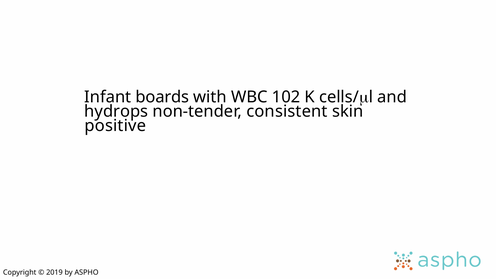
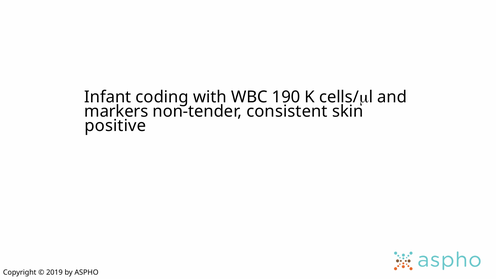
boards: boards -> coding
102: 102 -> 190
hydrops: hydrops -> markers
